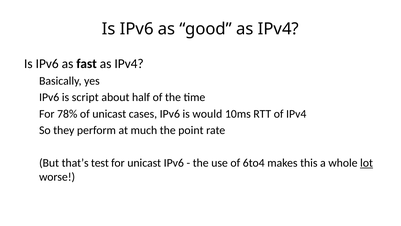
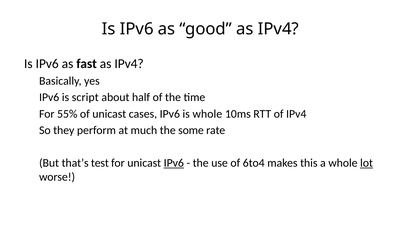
78%: 78% -> 55%
is would: would -> whole
point: point -> some
IPv6 at (174, 163) underline: none -> present
